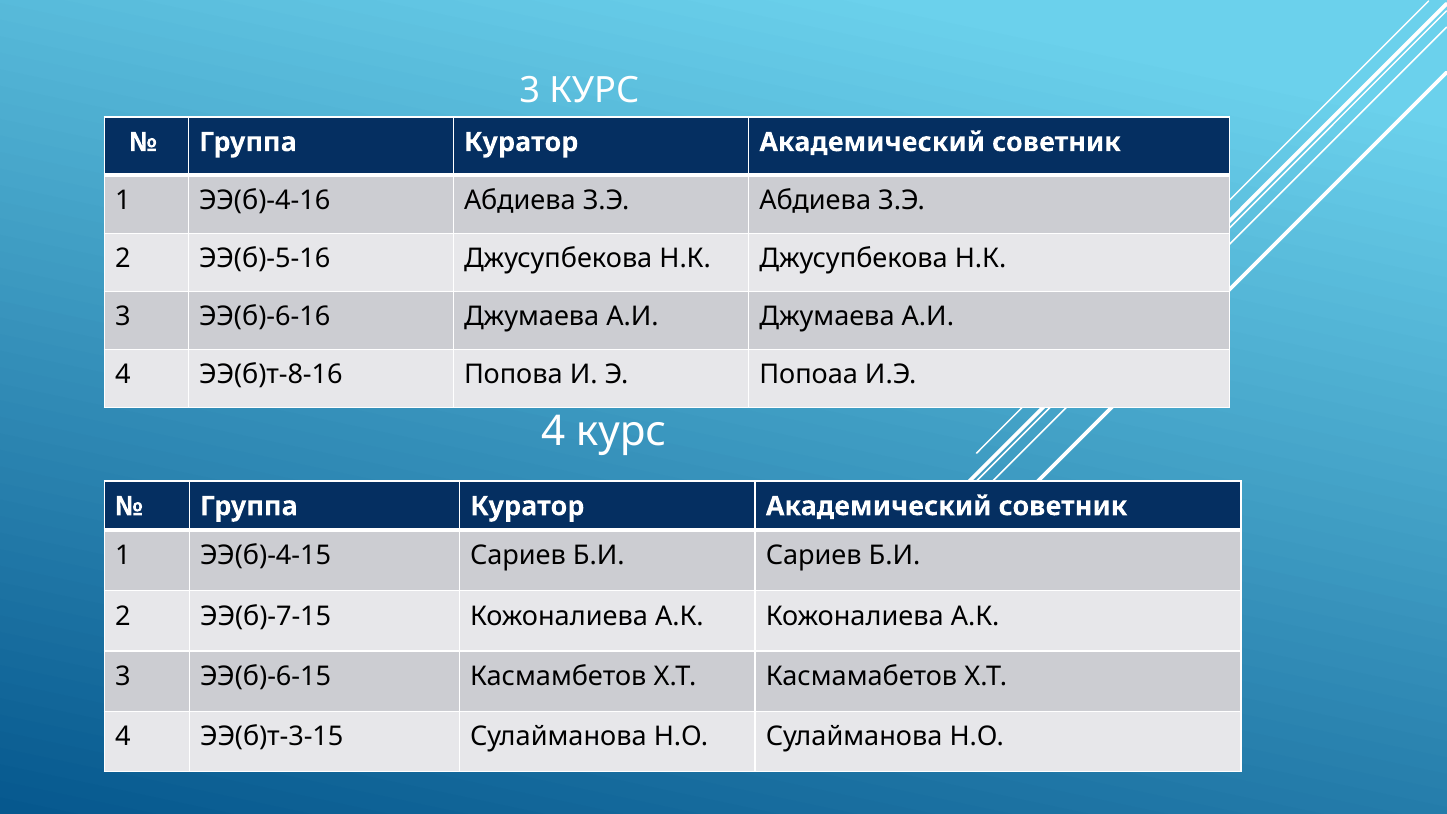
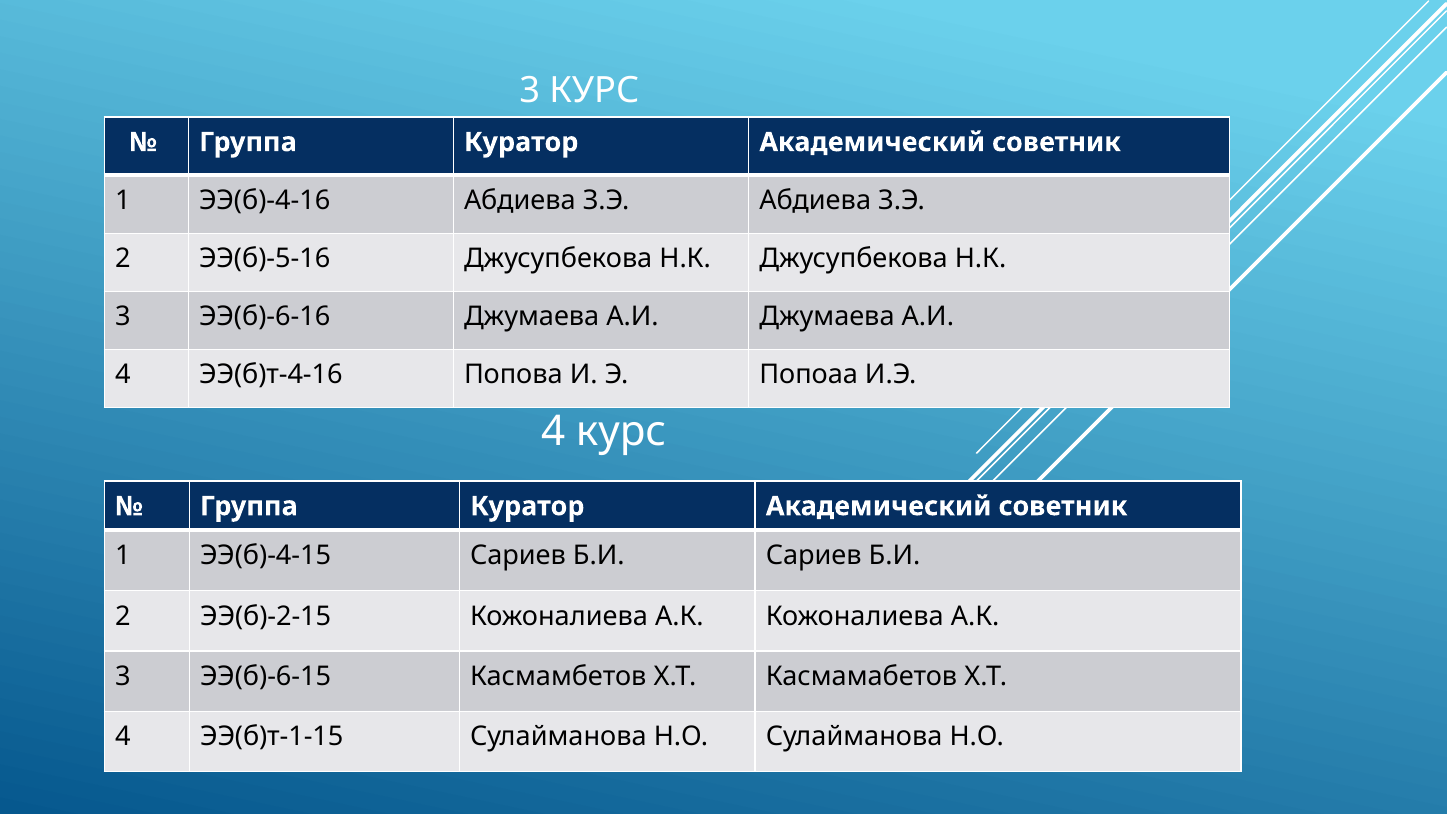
ЭЭ(б)т-8-16: ЭЭ(б)т-8-16 -> ЭЭ(б)т-4-16
ЭЭ(б)-7-15: ЭЭ(б)-7-15 -> ЭЭ(б)-2-15
ЭЭ(б)т-3-15: ЭЭ(б)т-3-15 -> ЭЭ(б)т-1-15
